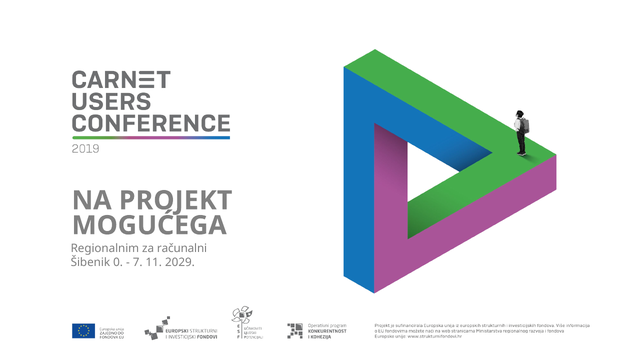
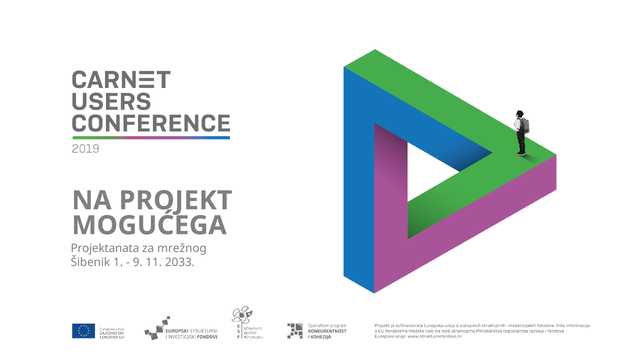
Regionalnim: Regionalnim -> Projektanata
računalni: računalni -> mrežnog
0: 0 -> 1
7: 7 -> 9
2029: 2029 -> 2033
